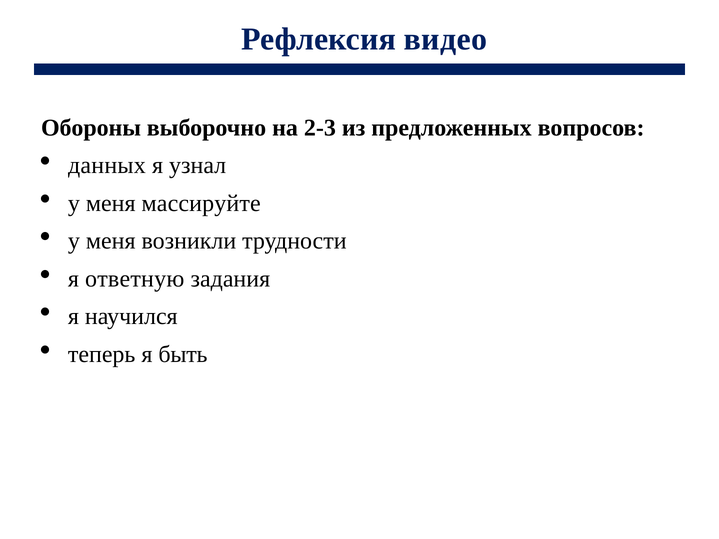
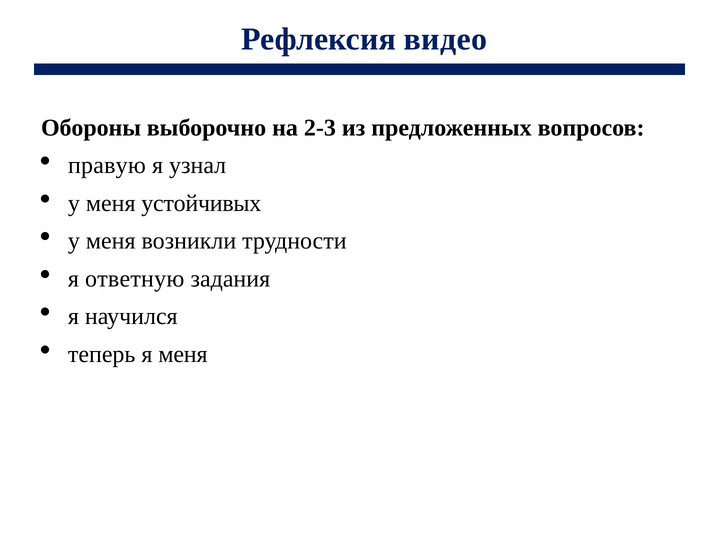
данных: данных -> правую
массируйте: массируйте -> устойчивых
я быть: быть -> меня
